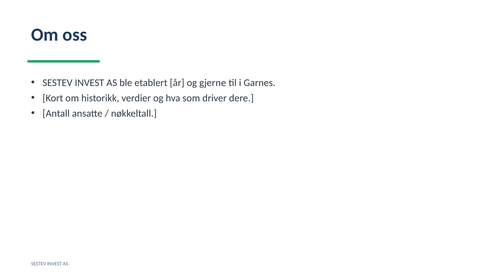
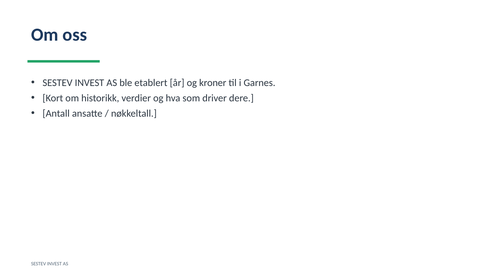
gjerne: gjerne -> kroner
